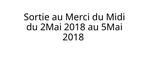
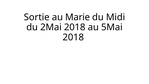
Merci: Merci -> Marie
